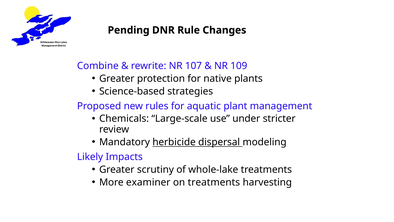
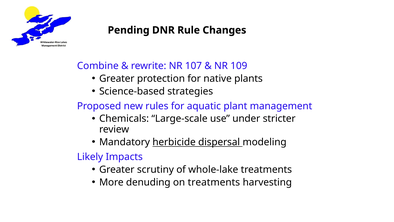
examiner: examiner -> denuding
